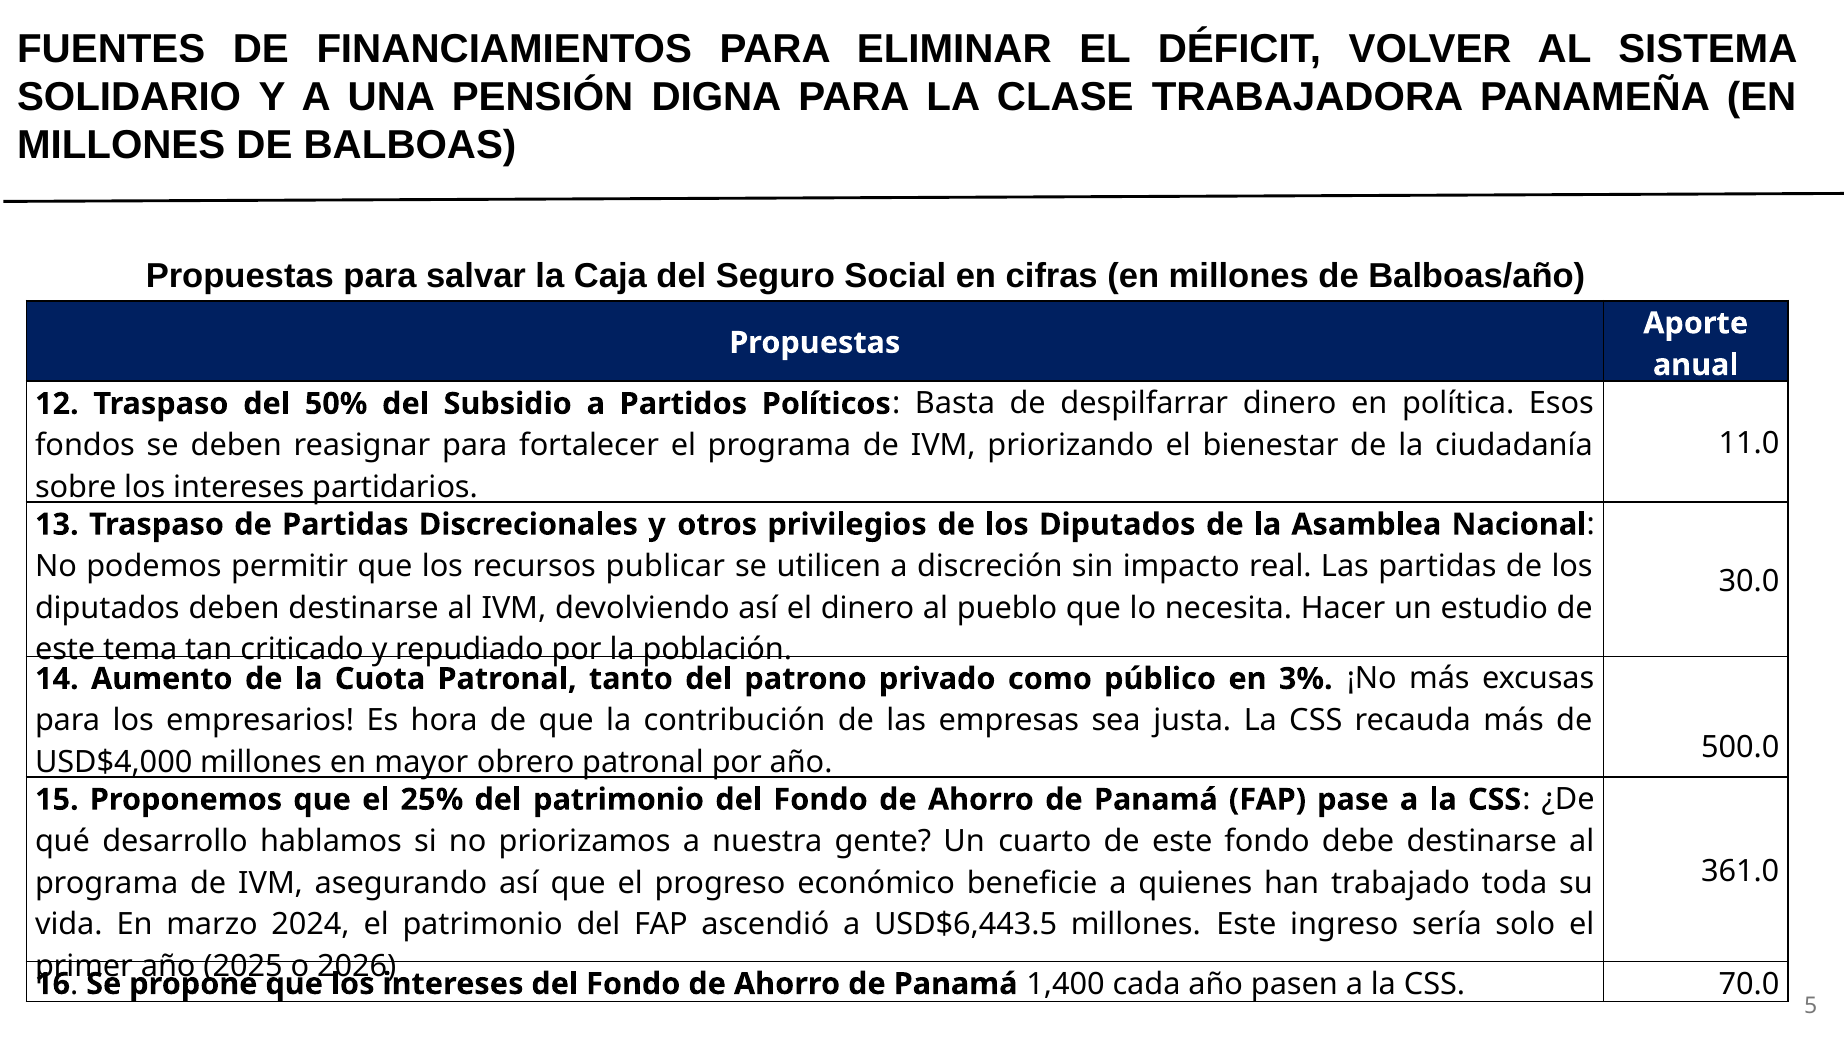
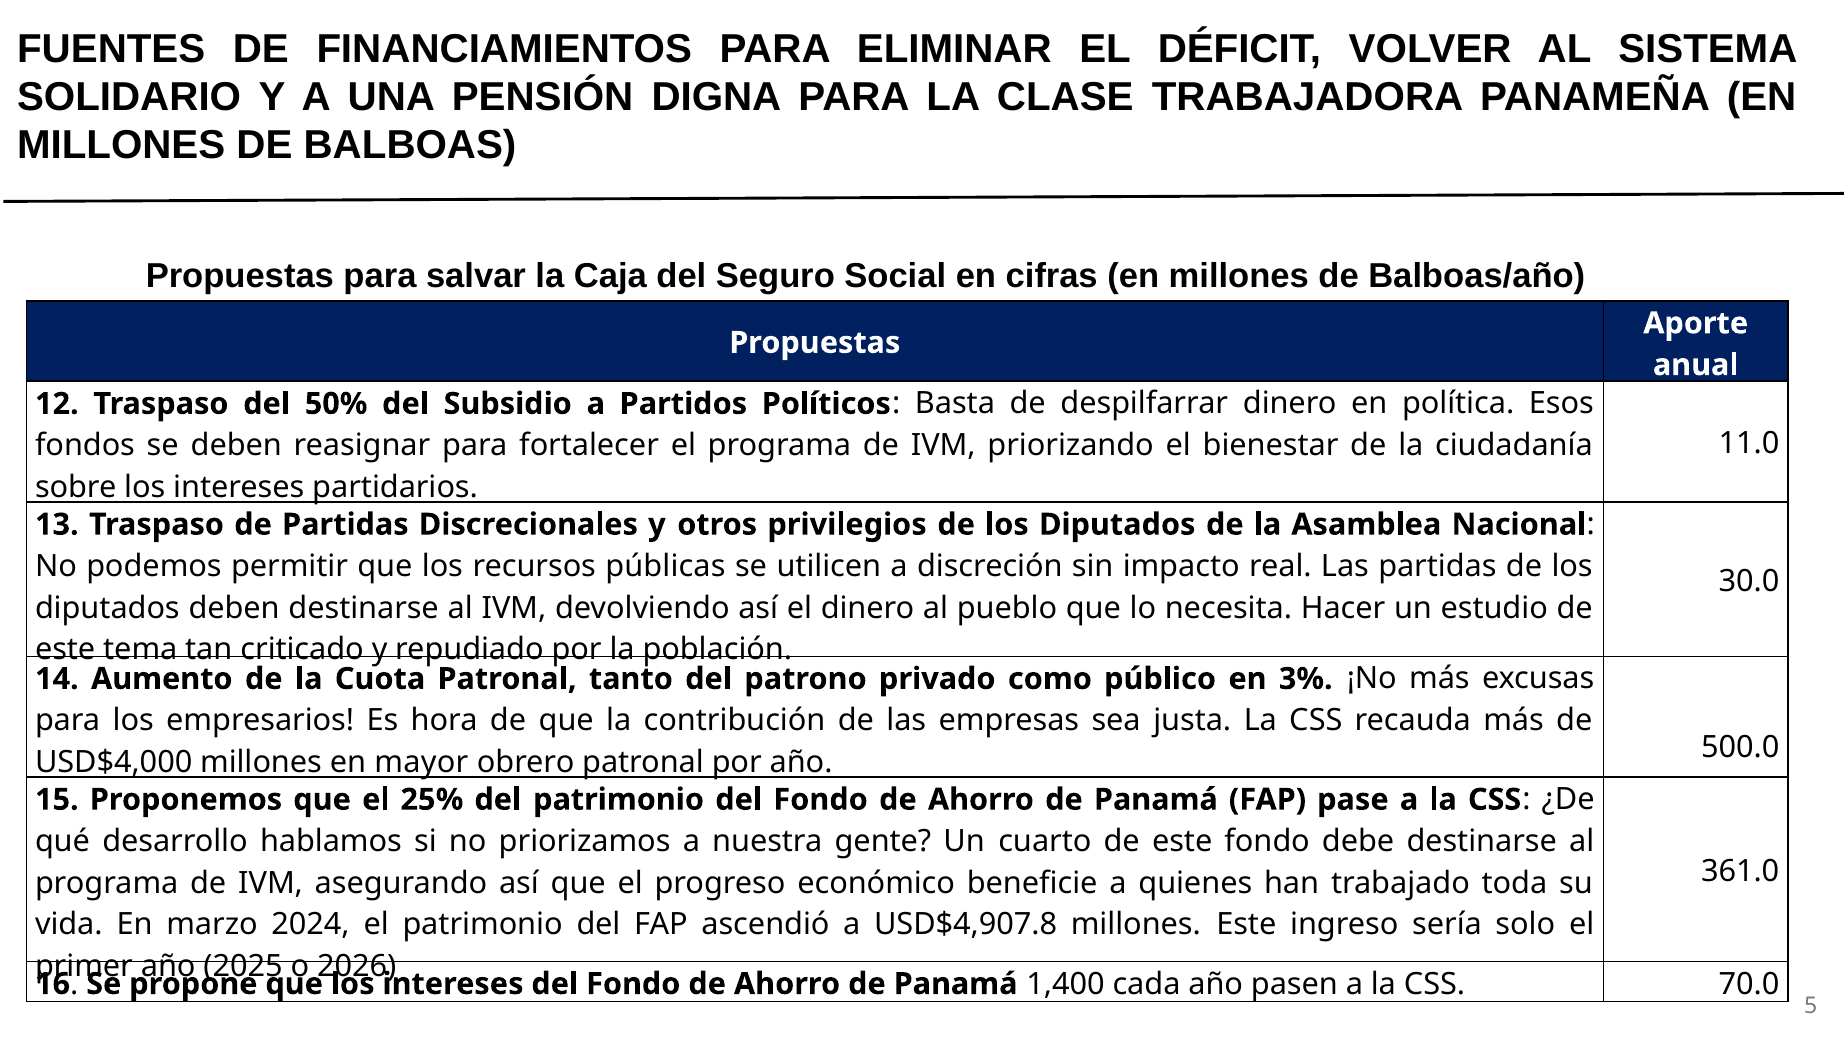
publicar: publicar -> públicas
USD$6,443.5: USD$6,443.5 -> USD$4,907.8
